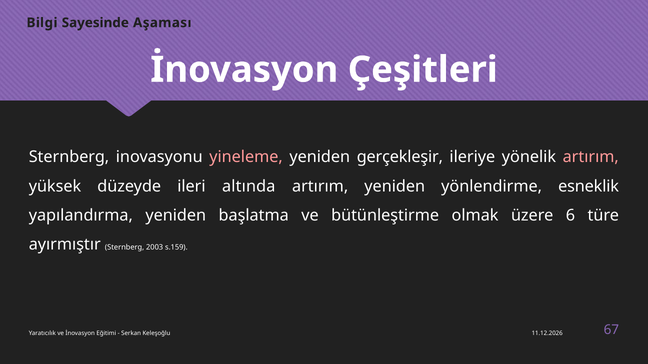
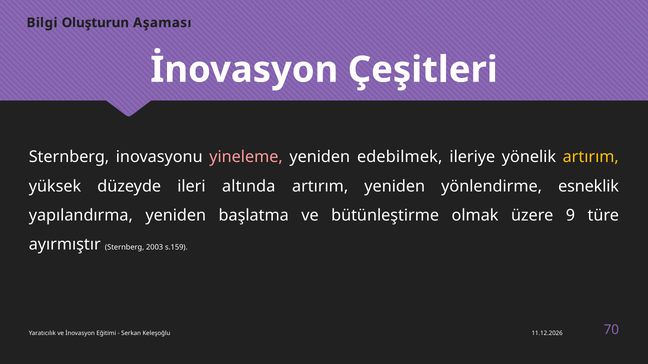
Sayesinde: Sayesinde -> Oluşturun
gerçekleşir: gerçekleşir -> edebilmek
artırım at (591, 157) colour: pink -> yellow
6: 6 -> 9
67: 67 -> 70
